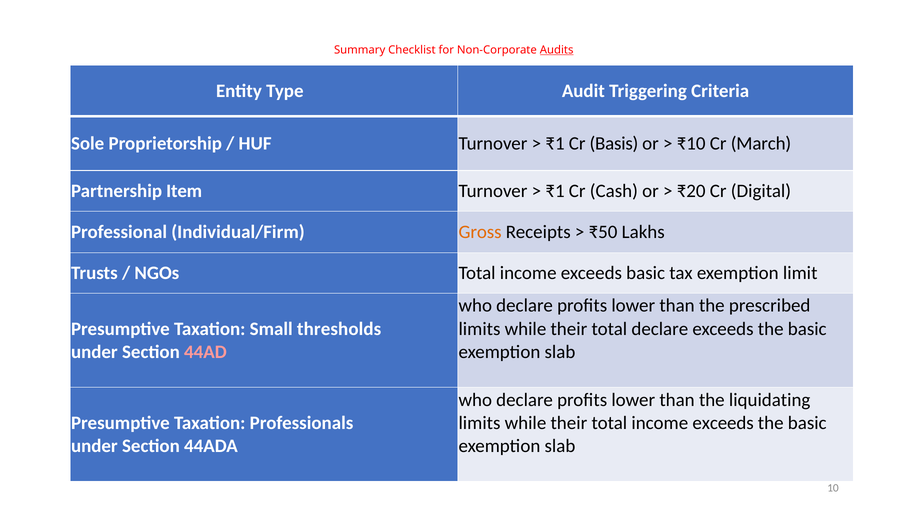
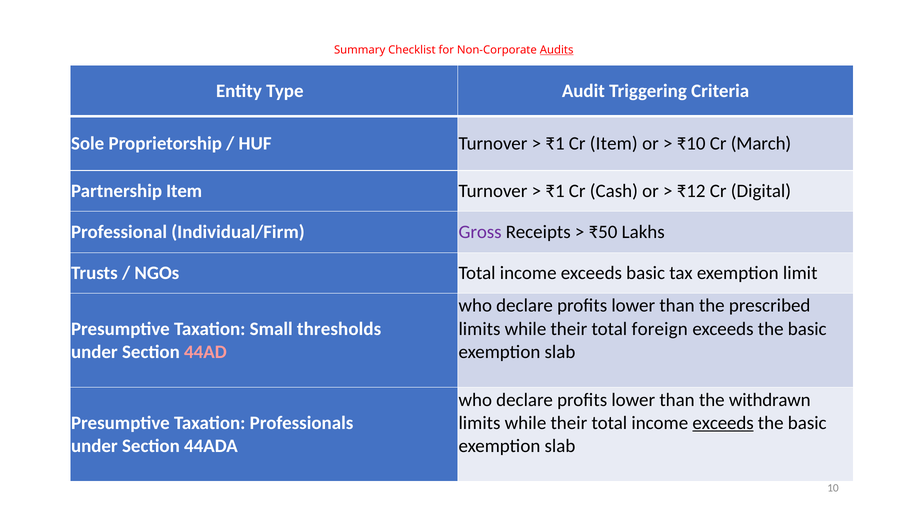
Cr Basis: Basis -> Item
₹20: ₹20 -> ₹12
Gross colour: orange -> purple
total declare: declare -> foreign
liquidating: liquidating -> withdrawn
exceeds at (723, 423) underline: none -> present
